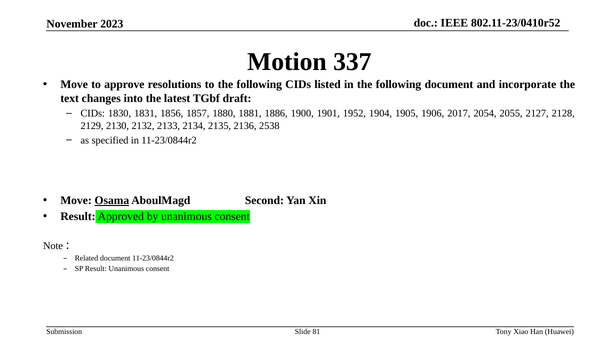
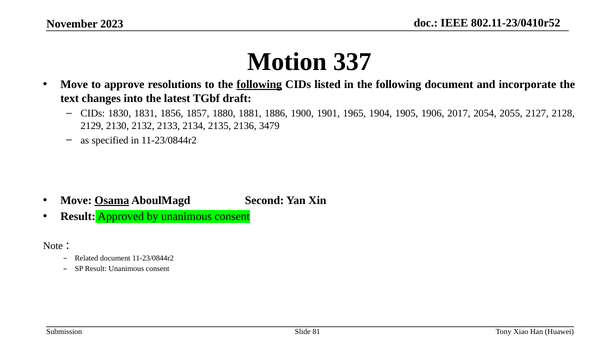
following at (259, 85) underline: none -> present
1952: 1952 -> 1965
2538: 2538 -> 3479
